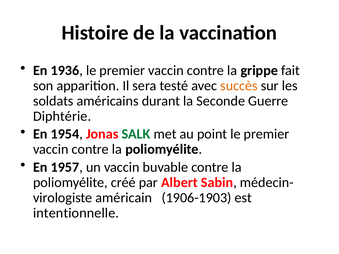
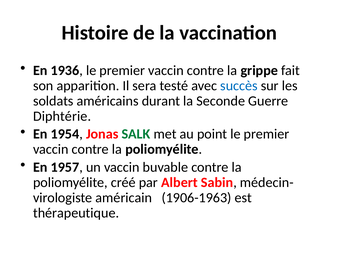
succès colour: orange -> blue
1906-1903: 1906-1903 -> 1906-1963
intentionnelle: intentionnelle -> thérapeutique
